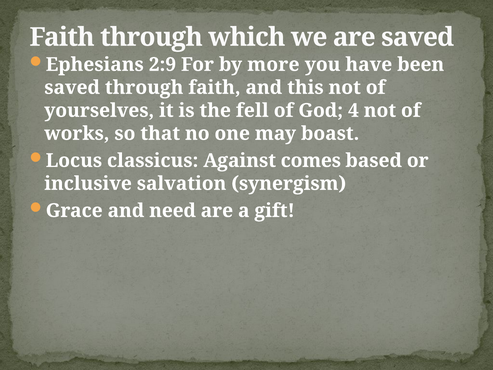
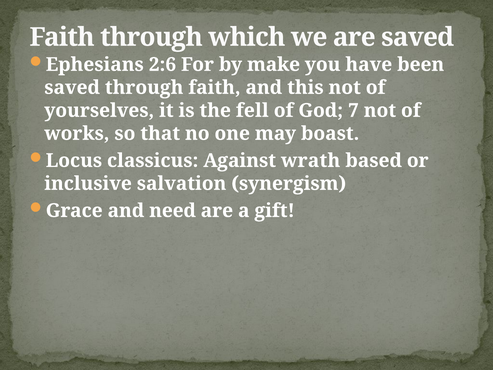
2:9: 2:9 -> 2:6
more: more -> make
4: 4 -> 7
comes: comes -> wrath
